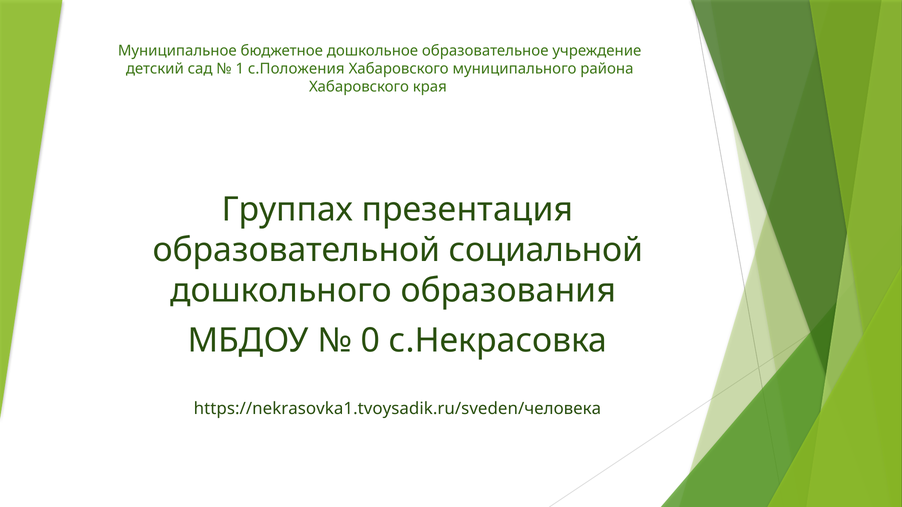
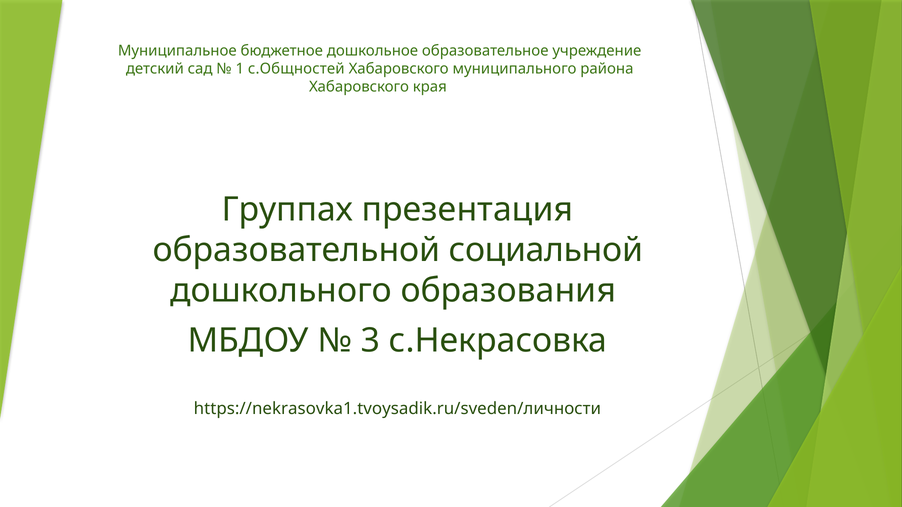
с.Положения: с.Положения -> с.Общностей
0: 0 -> 3
https://nekrasovka1.tvoysadik.ru/sveden/человека: https://nekrasovka1.tvoysadik.ru/sveden/человека -> https://nekrasovka1.tvoysadik.ru/sveden/личности
